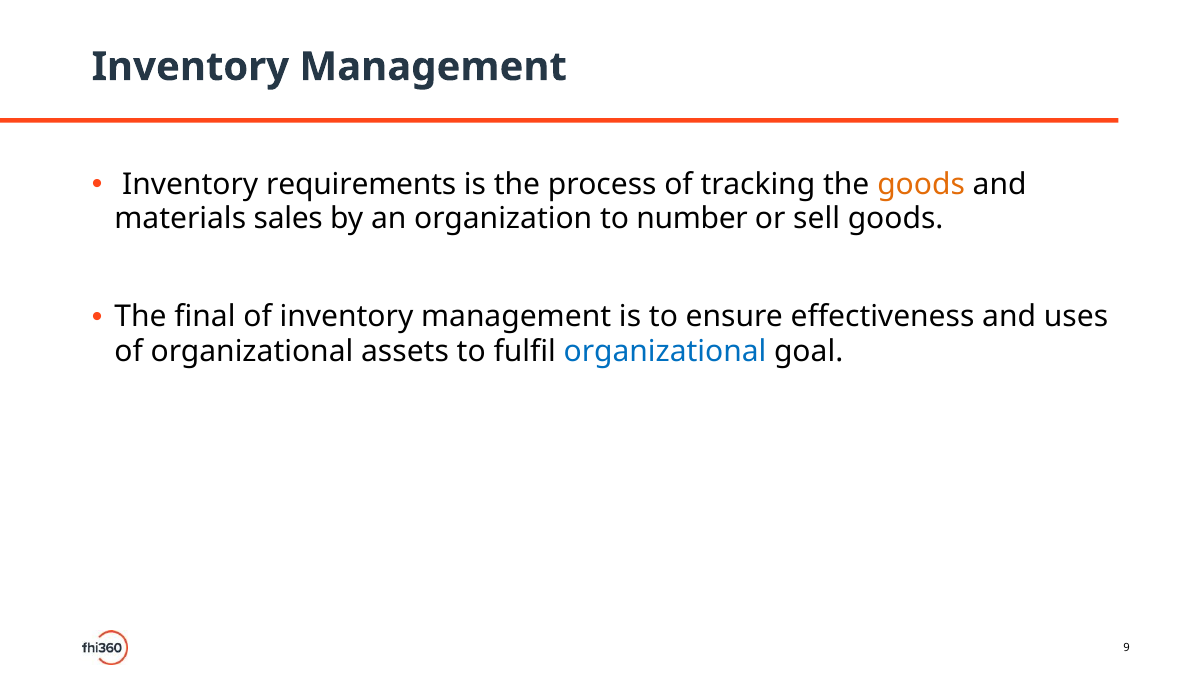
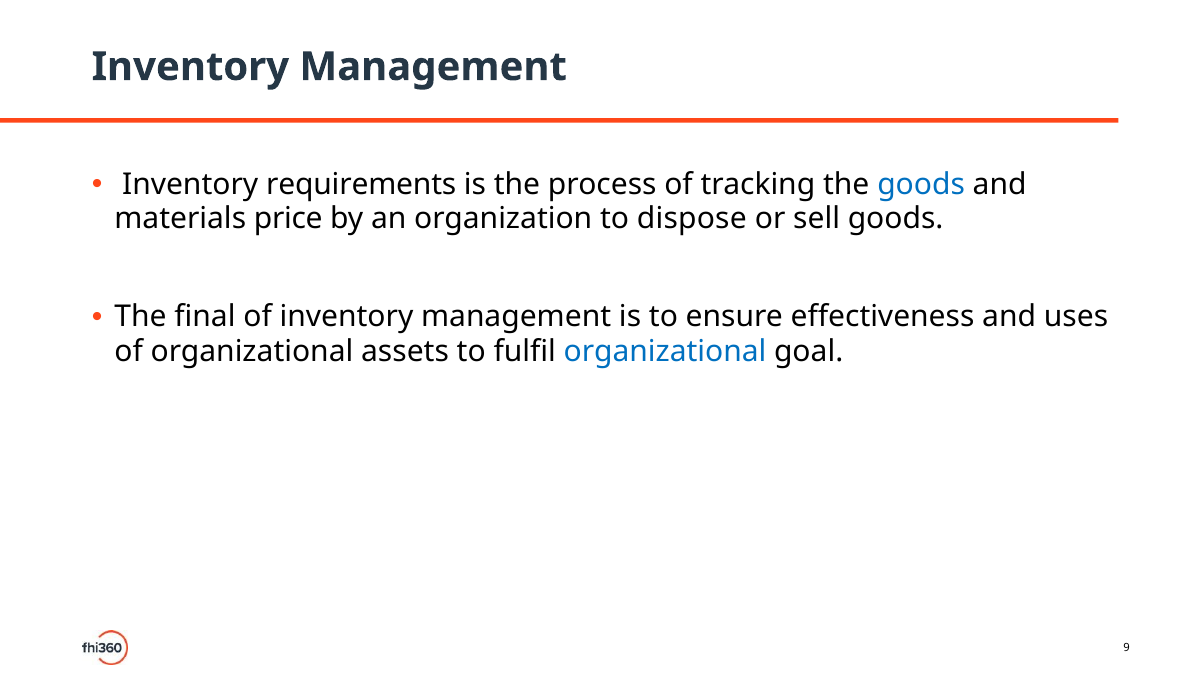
goods at (921, 184) colour: orange -> blue
sales: sales -> price
number: number -> dispose
